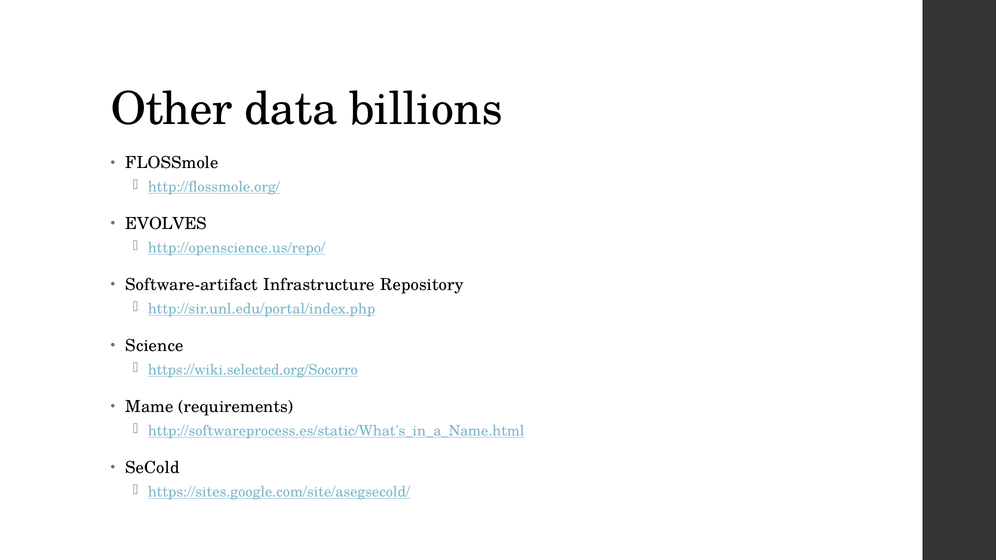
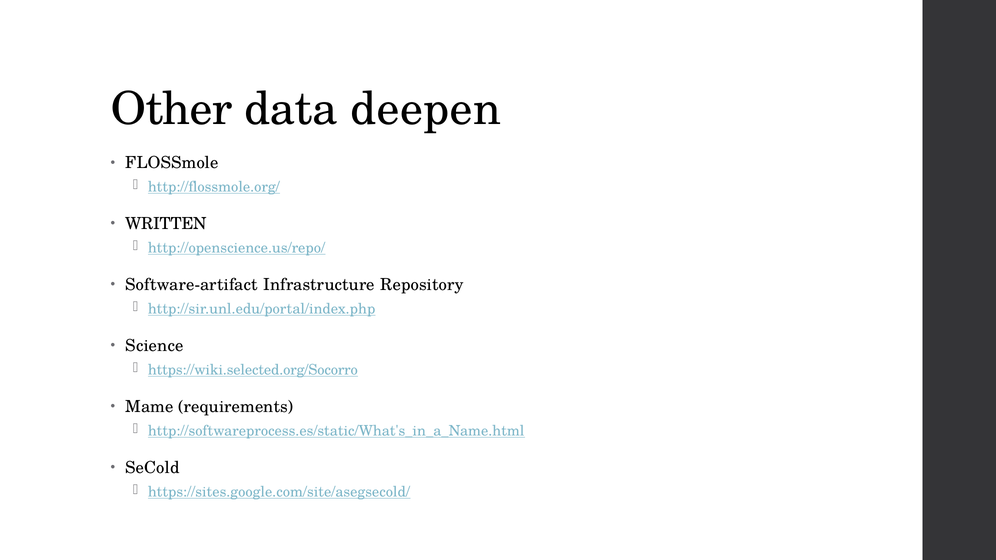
billions: billions -> deepen
EVOLVES: EVOLVES -> WRITTEN
